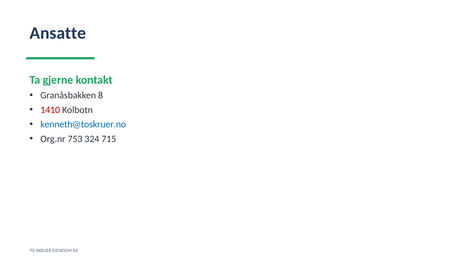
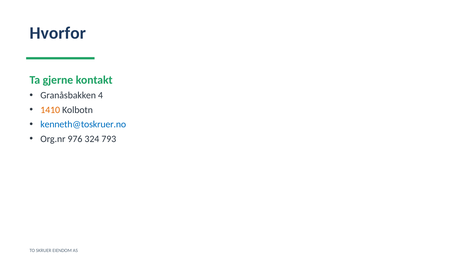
Ansatte: Ansatte -> Hvorfor
8: 8 -> 4
1410 colour: red -> orange
753: 753 -> 976
715: 715 -> 793
